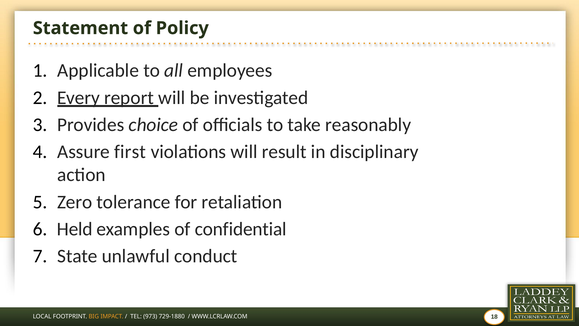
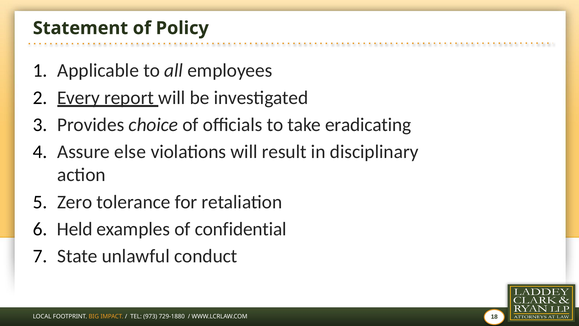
reasonably: reasonably -> eradicating
first: first -> else
